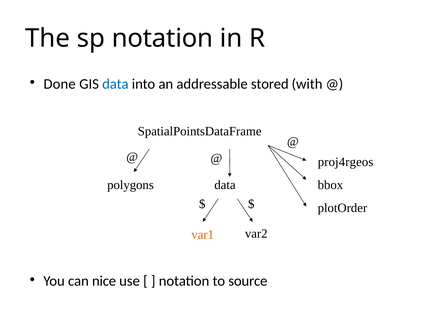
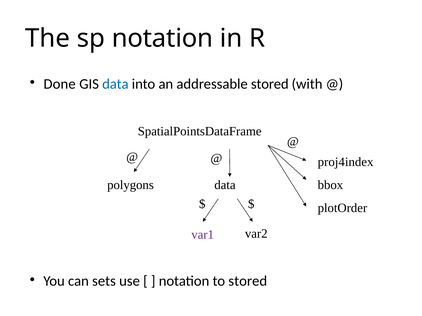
proj4rgeos: proj4rgeos -> proj4index
var1 colour: orange -> purple
nice: nice -> sets
to source: source -> stored
